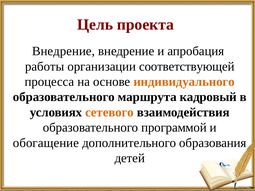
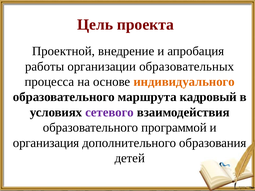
Внедрение at (63, 51): Внедрение -> Проектной
соответствующей: соответствующей -> образовательных
сетевого colour: orange -> purple
обогащение: обогащение -> организация
